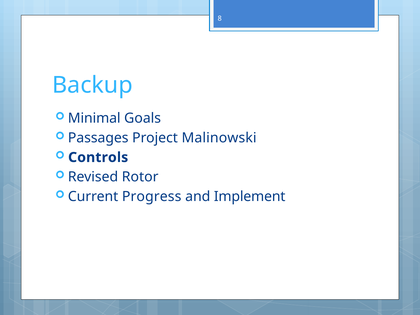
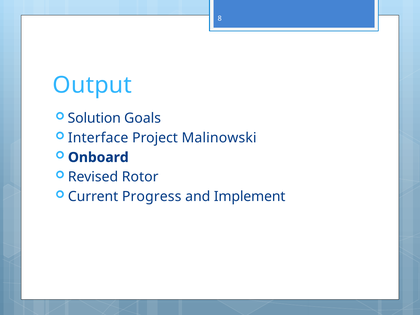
Backup: Backup -> Output
Minimal: Minimal -> Solution
Passages: Passages -> Interface
Controls: Controls -> Onboard
